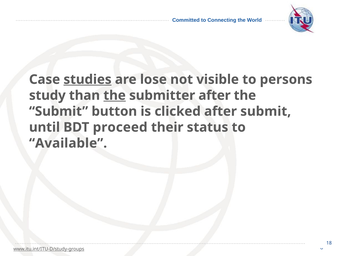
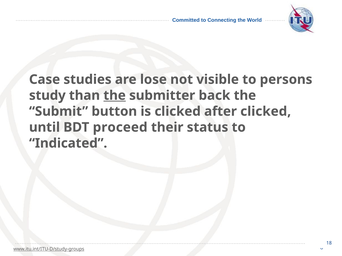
studies underline: present -> none
submitter after: after -> back
after submit: submit -> clicked
Available: Available -> Indicated
